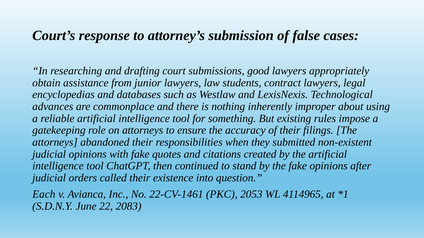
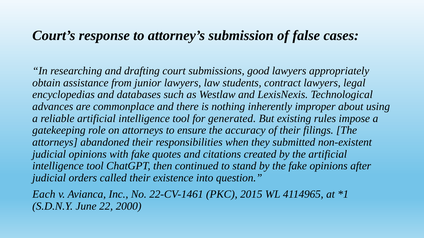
something: something -> generated
2053: 2053 -> 2015
2083: 2083 -> 2000
